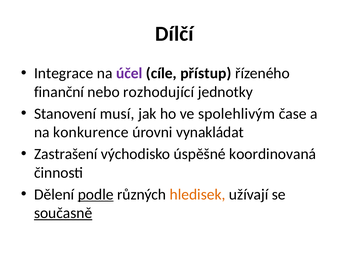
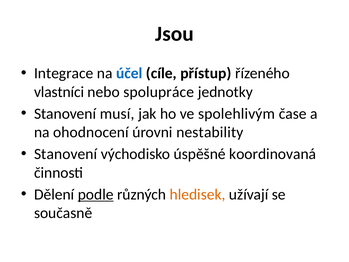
Dílčí: Dílčí -> Jsou
účel colour: purple -> blue
finanční: finanční -> vlastníci
rozhodující: rozhodující -> spolupráce
konkurence: konkurence -> ohodnocení
vynakládat: vynakládat -> nestability
Zastrašení at (66, 154): Zastrašení -> Stanovení
současně underline: present -> none
